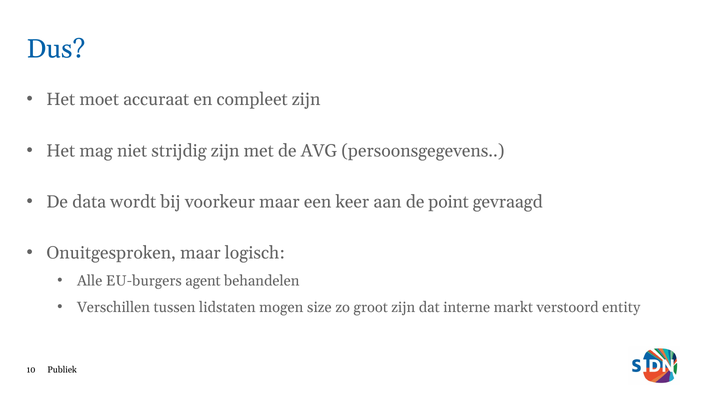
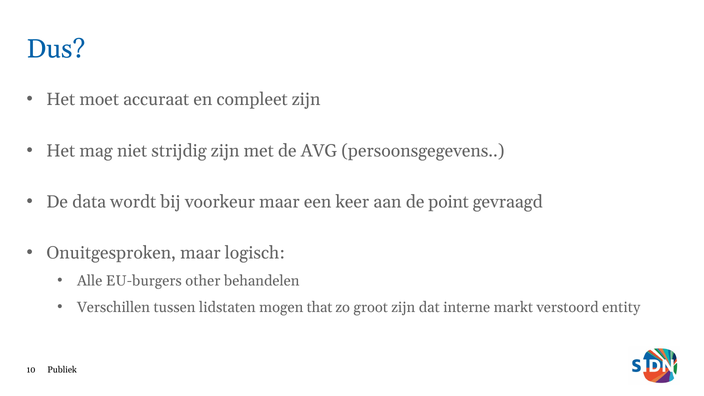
agent: agent -> other
size: size -> that
